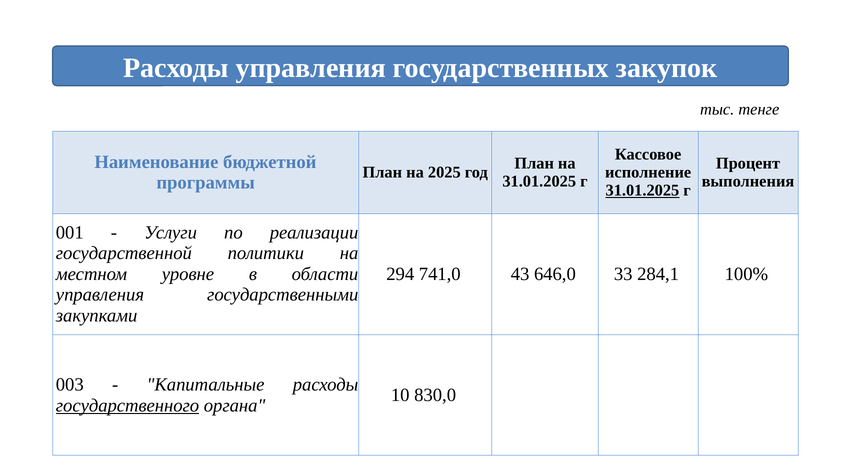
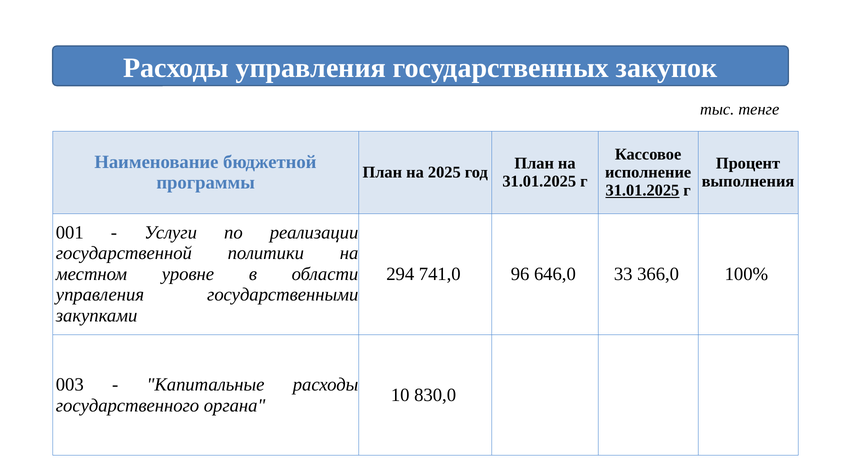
43: 43 -> 96
284,1: 284,1 -> 366,0
государственного underline: present -> none
